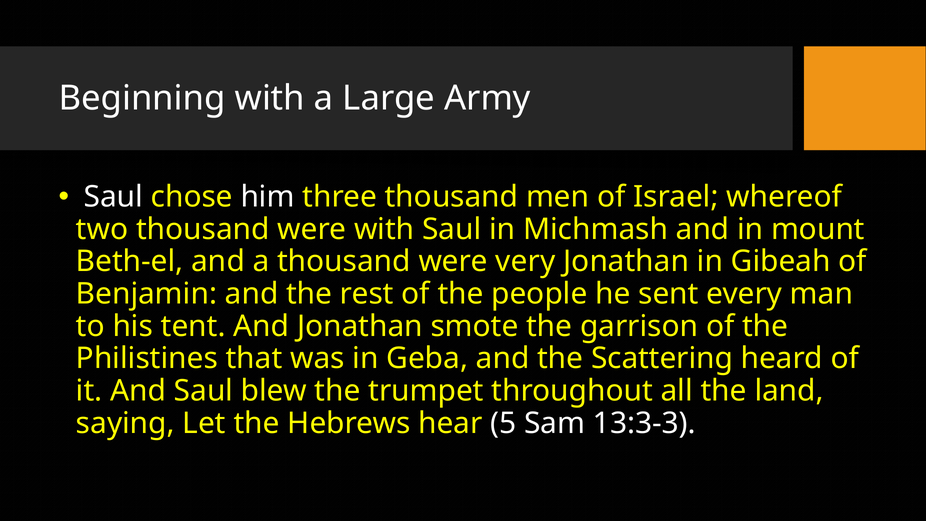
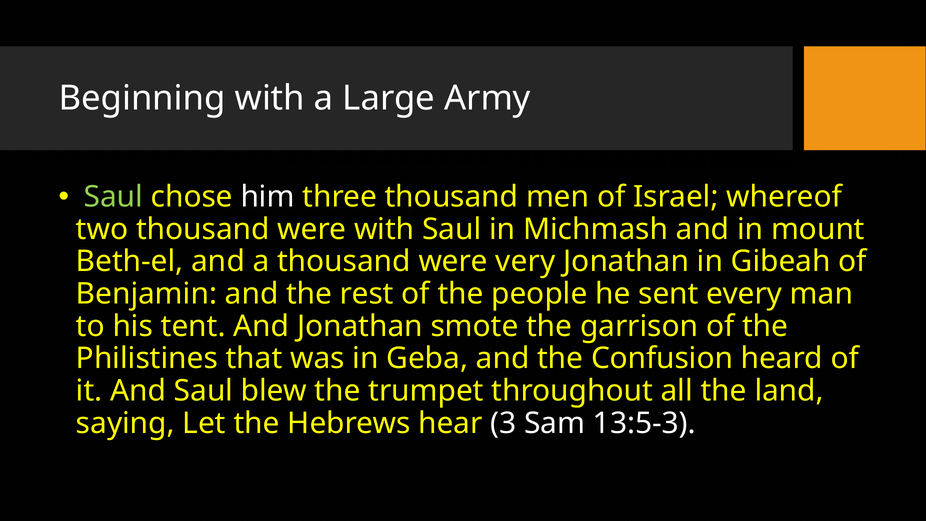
Saul at (113, 197) colour: white -> light green
Scattering: Scattering -> Confusion
5: 5 -> 3
13:3-3: 13:3-3 -> 13:5-3
